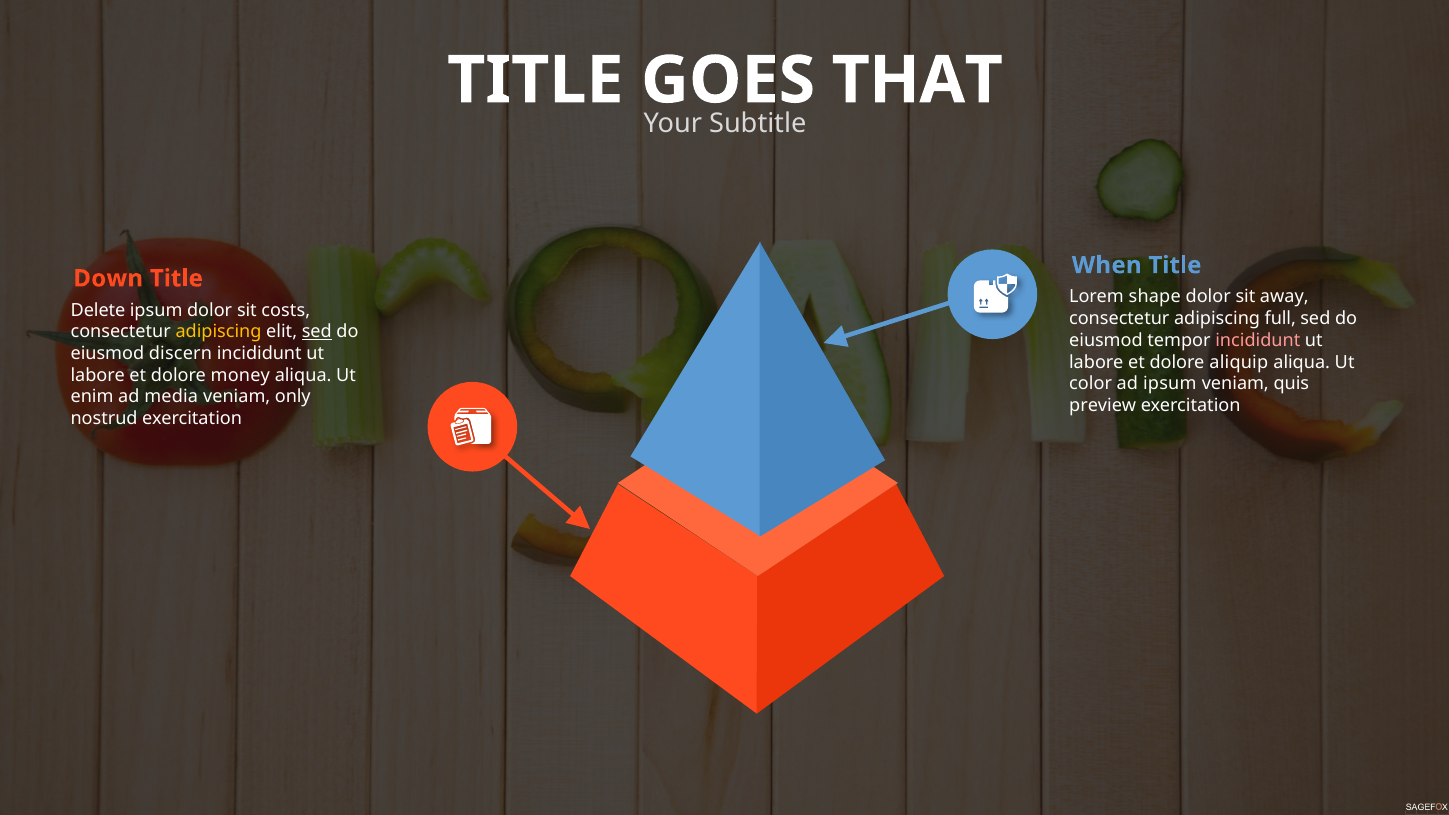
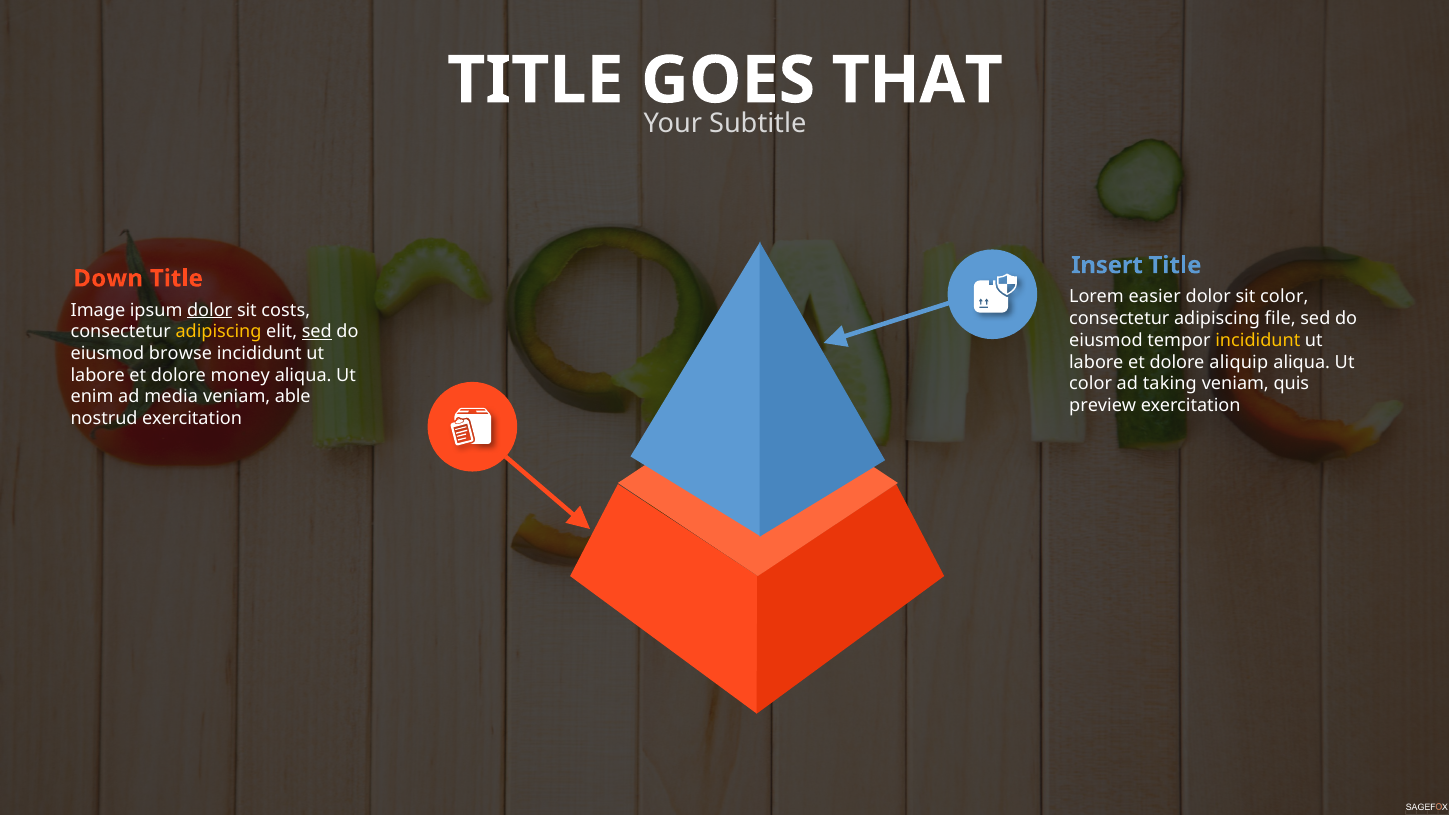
When: When -> Insert
shape: shape -> easier
sit away: away -> color
Delete: Delete -> Image
dolor at (210, 310) underline: none -> present
full: full -> file
incididunt at (1258, 340) colour: pink -> yellow
discern: discern -> browse
ad ipsum: ipsum -> taking
only: only -> able
